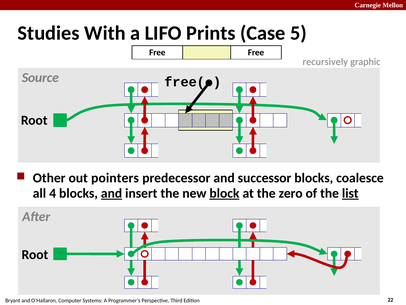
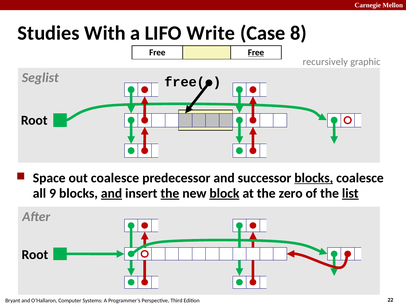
Prints: Prints -> Write
5: 5 -> 8
Free at (256, 53) underline: none -> present
Source: Source -> Seglist
Other: Other -> Space
out pointers: pointers -> coalesce
blocks at (314, 178) underline: none -> present
4: 4 -> 9
the at (170, 193) underline: none -> present
